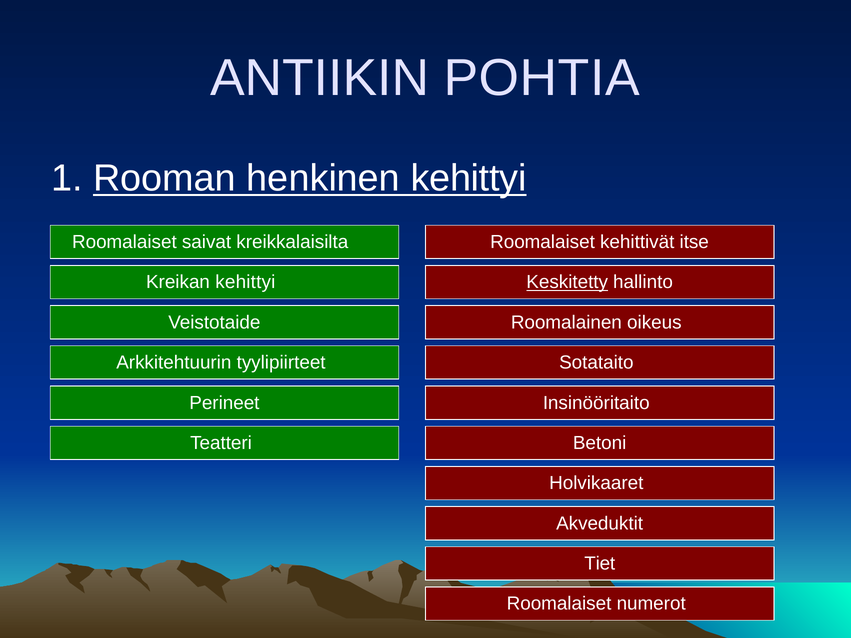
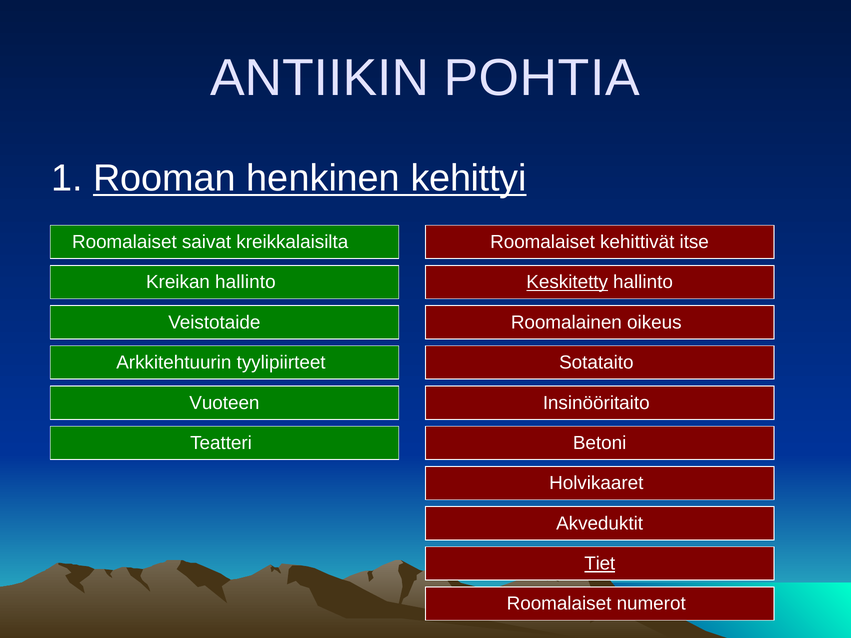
Kreikan kehittyi: kehittyi -> hallinto
Perineet: Perineet -> Vuoteen
Tiet underline: none -> present
